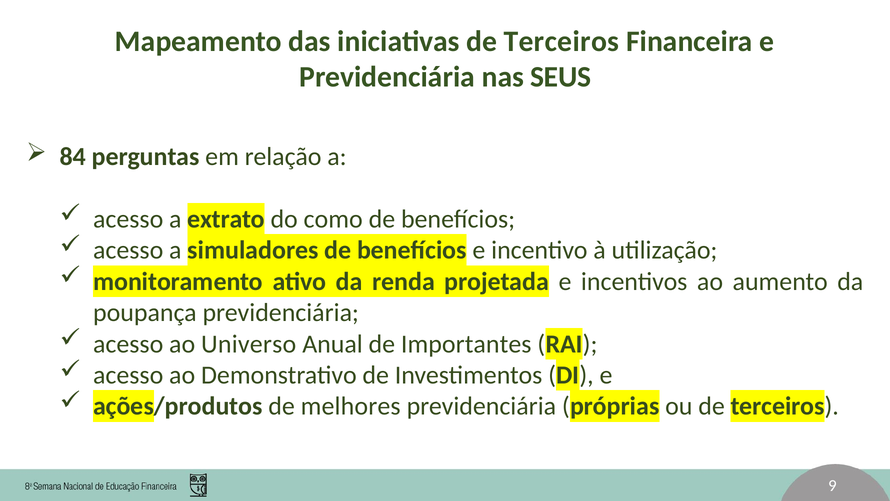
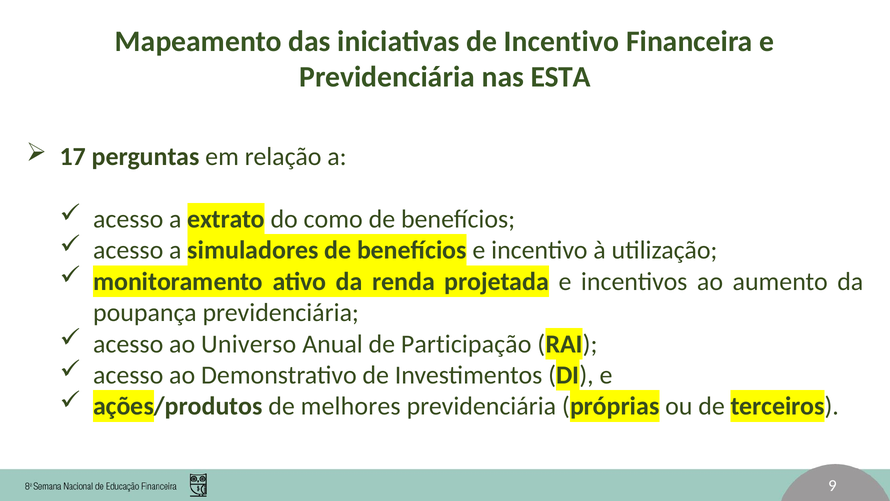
iniciativas de Terceiros: Terceiros -> Incentivo
SEUS: SEUS -> ESTA
84: 84 -> 17
Importantes: Importantes -> Participação
